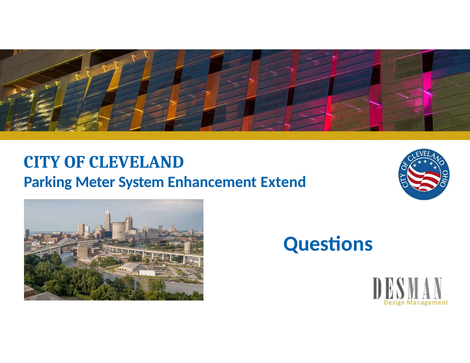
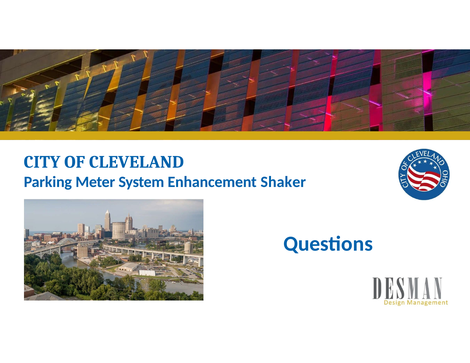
Extend: Extend -> Shaker
